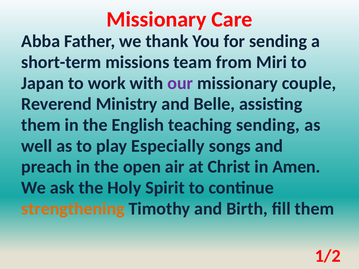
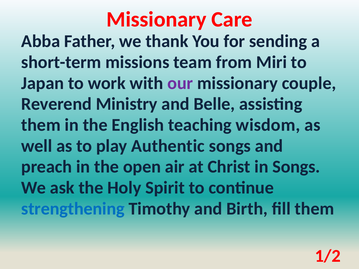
teaching sending: sending -> wisdom
Especially: Especially -> Authentic
in Amen: Amen -> Songs
strengthening colour: orange -> blue
